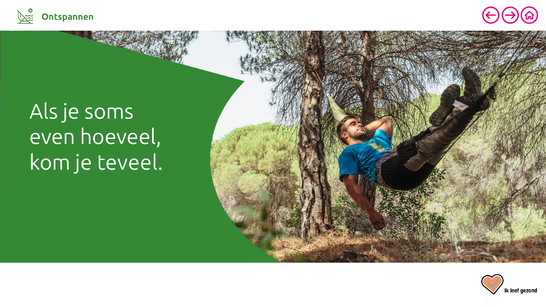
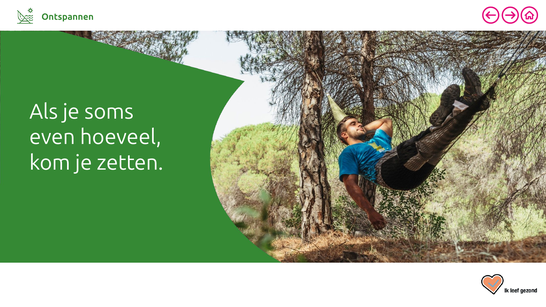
teveel: teveel -> zetten
